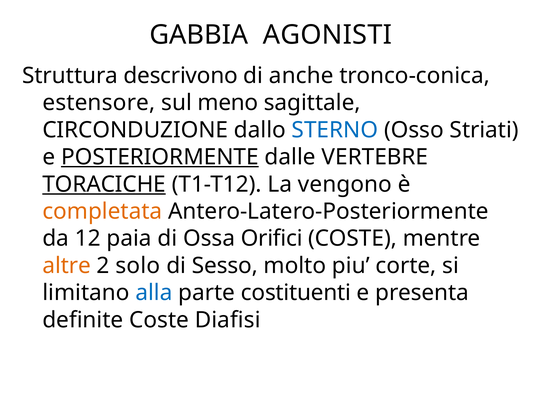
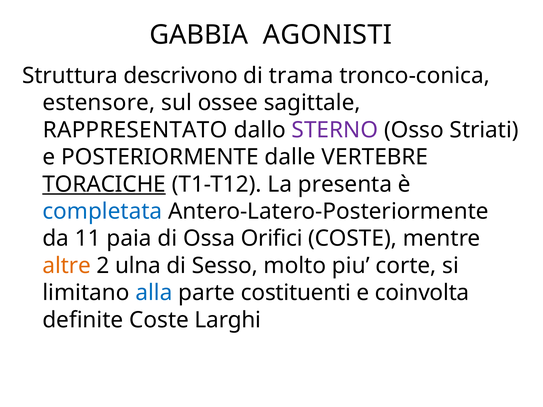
anche: anche -> trama
meno: meno -> ossee
CIRCONDUZIONE: CIRCONDUZIONE -> RAPPRESENTATO
STERNO colour: blue -> purple
POSTERIORMENTE underline: present -> none
vengono: vengono -> presenta
completata colour: orange -> blue
12: 12 -> 11
solo: solo -> ulna
presenta: presenta -> coinvolta
Diafisi: Diafisi -> Larghi
